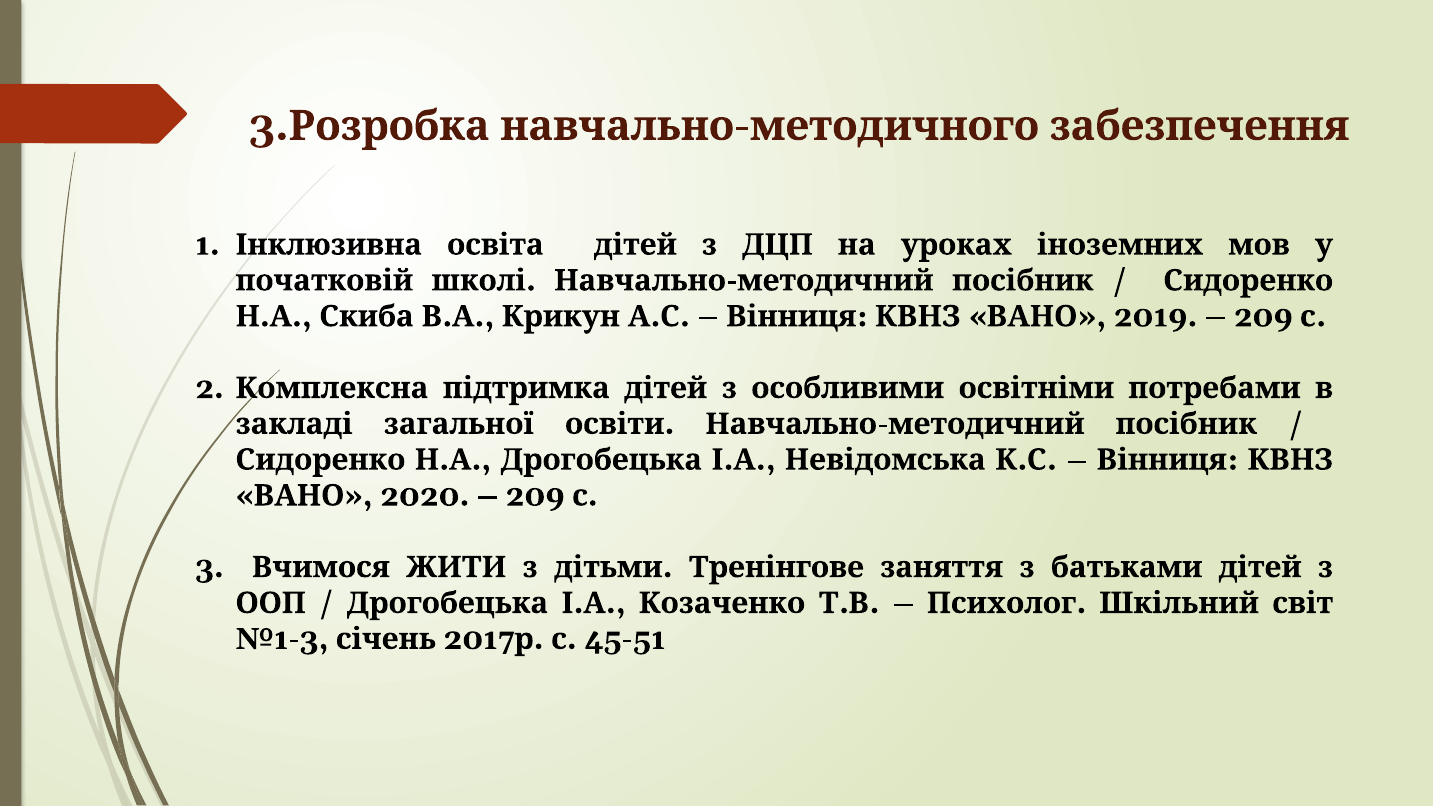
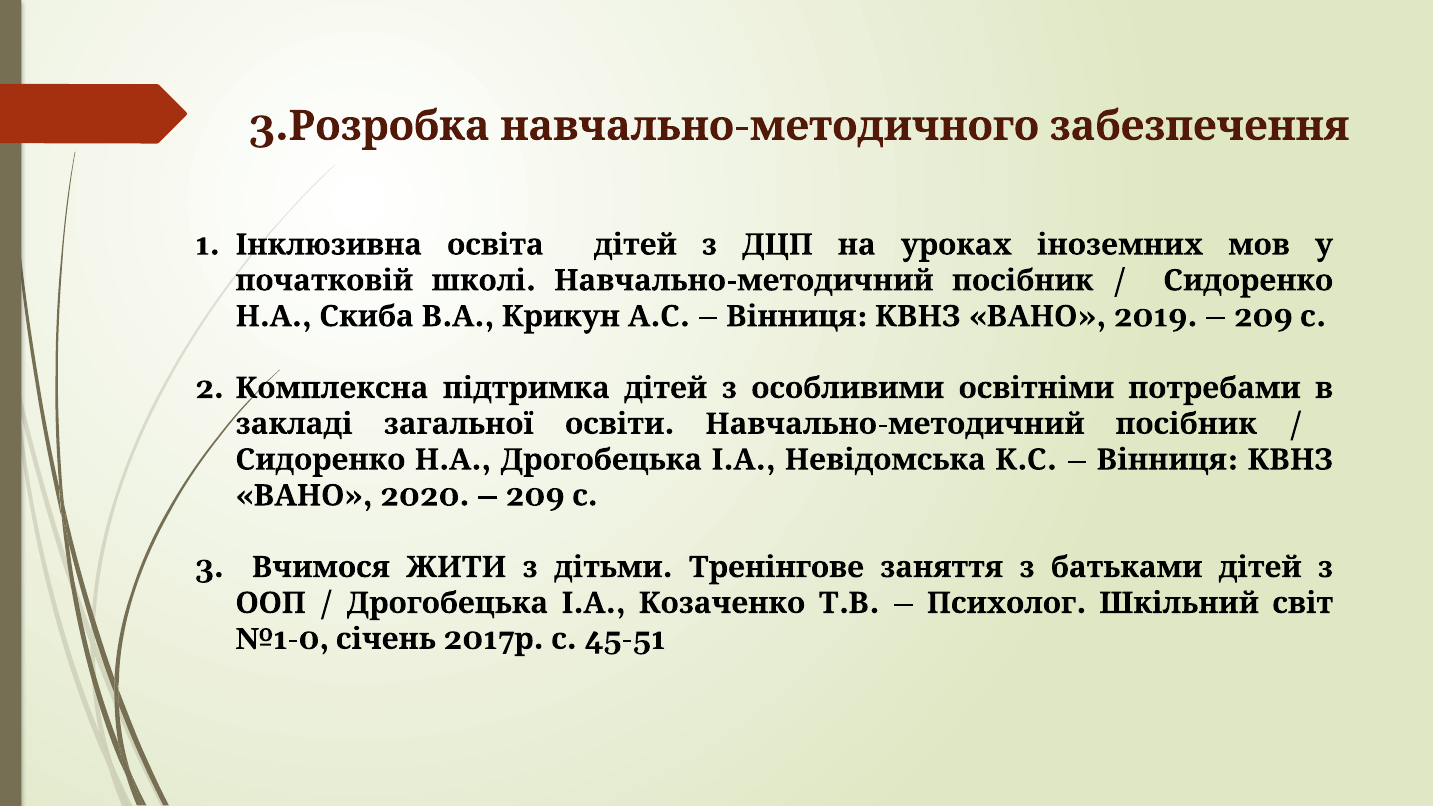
№1-3: №1-3 -> №1-0
